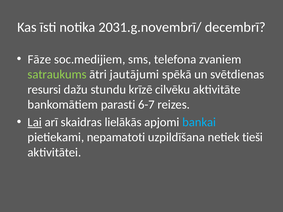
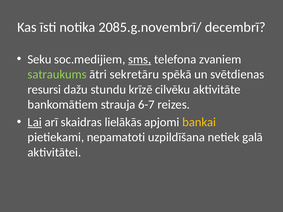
2031.g.novembrī/: 2031.g.novembrī/ -> 2085.g.novembrī/
Fāze: Fāze -> Seku
sms underline: none -> present
jautājumi: jautājumi -> sekretāru
parasti: parasti -> strauja
bankai colour: light blue -> yellow
tieši: tieši -> galā
